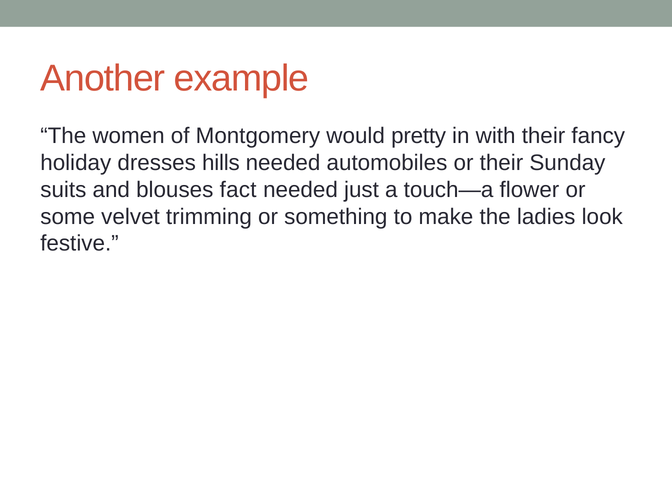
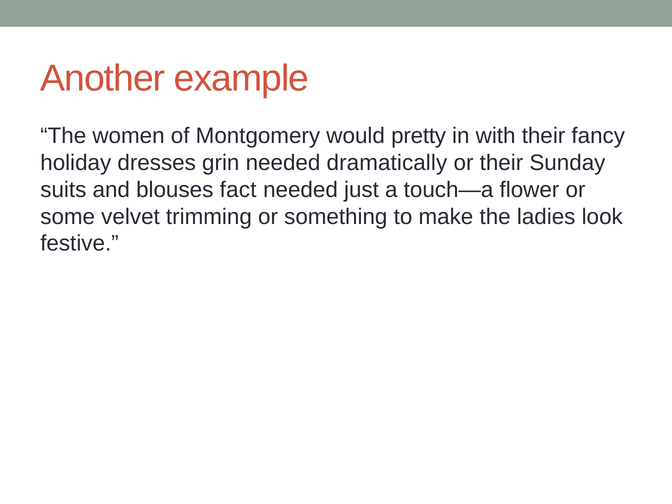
hills: hills -> grin
automobiles: automobiles -> dramatically
